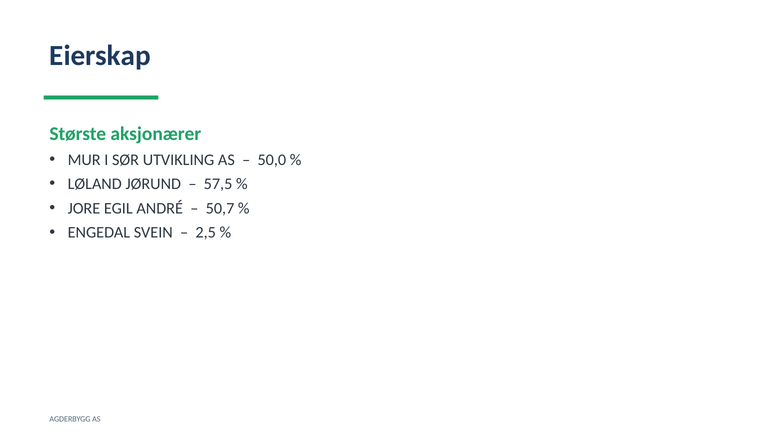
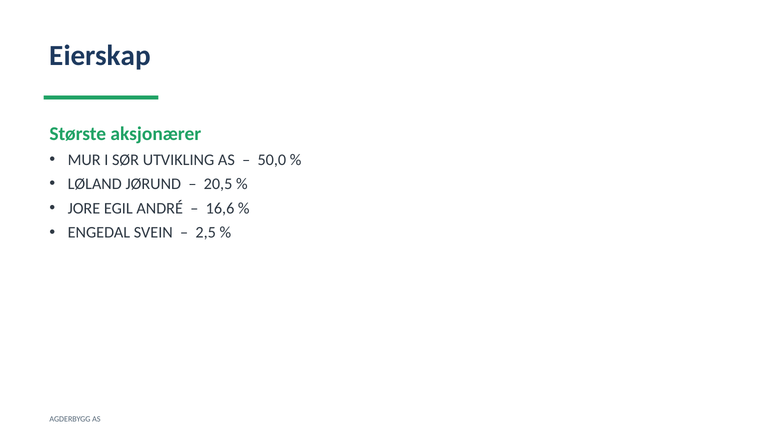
57,5: 57,5 -> 20,5
50,7: 50,7 -> 16,6
